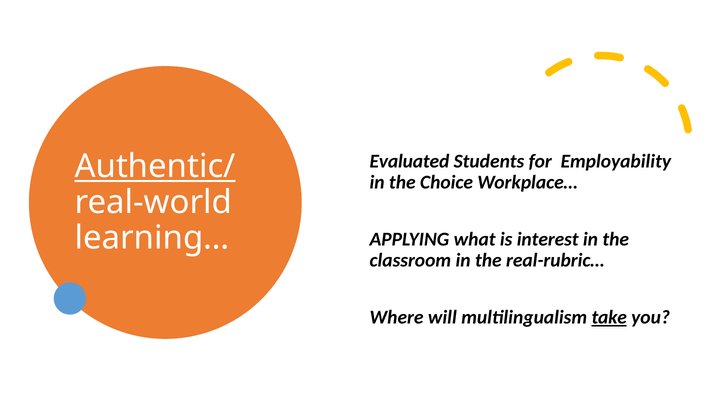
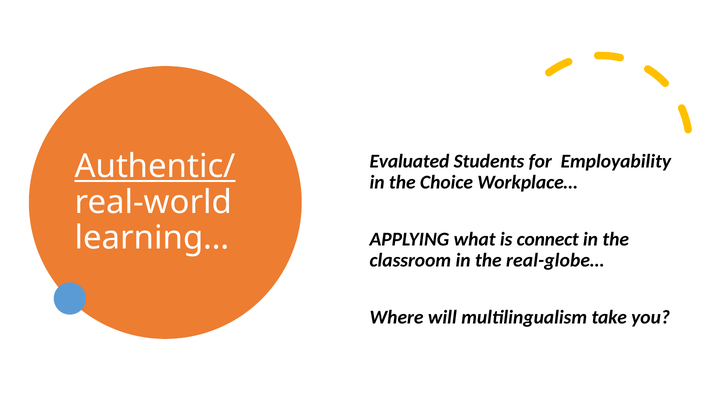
interest: interest -> connect
real-rubric…: real-rubric… -> real-globe…
take underline: present -> none
